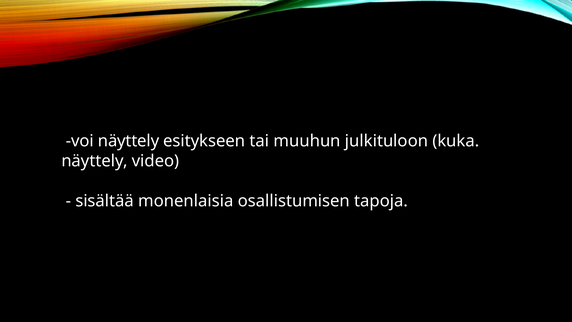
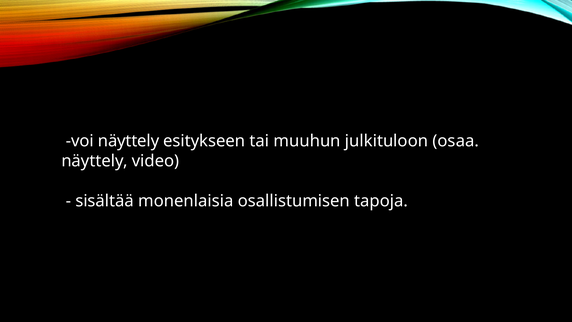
kuka: kuka -> osaa
